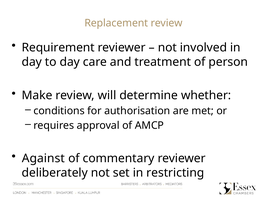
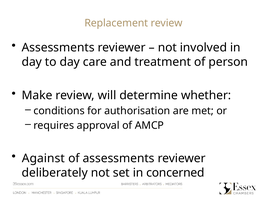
Requirement at (58, 47): Requirement -> Assessments
of commentary: commentary -> assessments
restricting: restricting -> concerned
